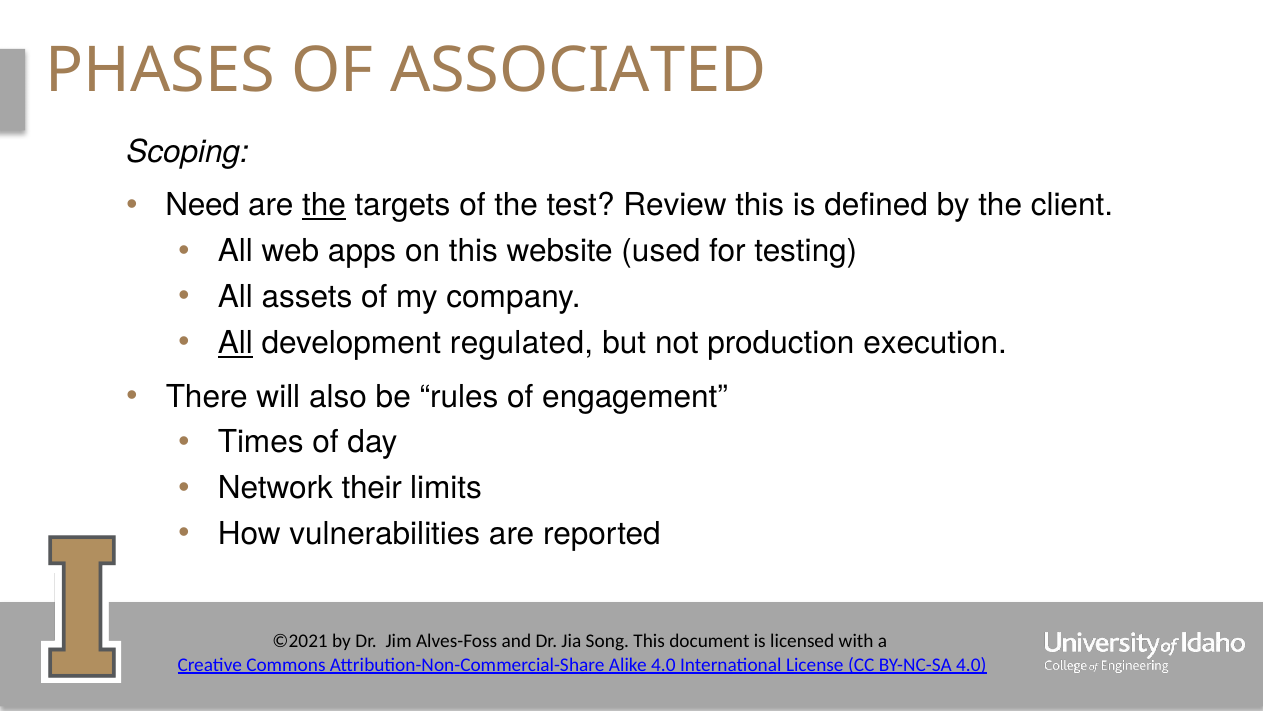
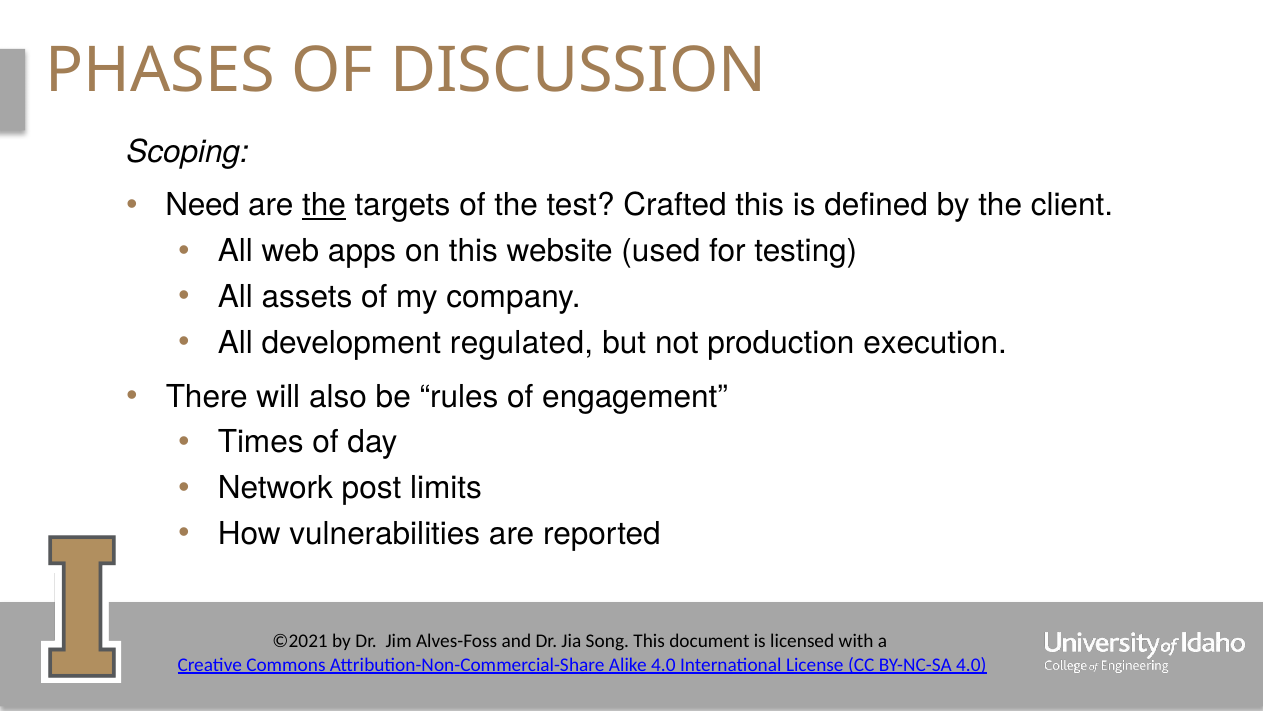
ASSOCIATED: ASSOCIATED -> DISCUSSION
Review: Review -> Crafted
All at (235, 343) underline: present -> none
their: their -> post
